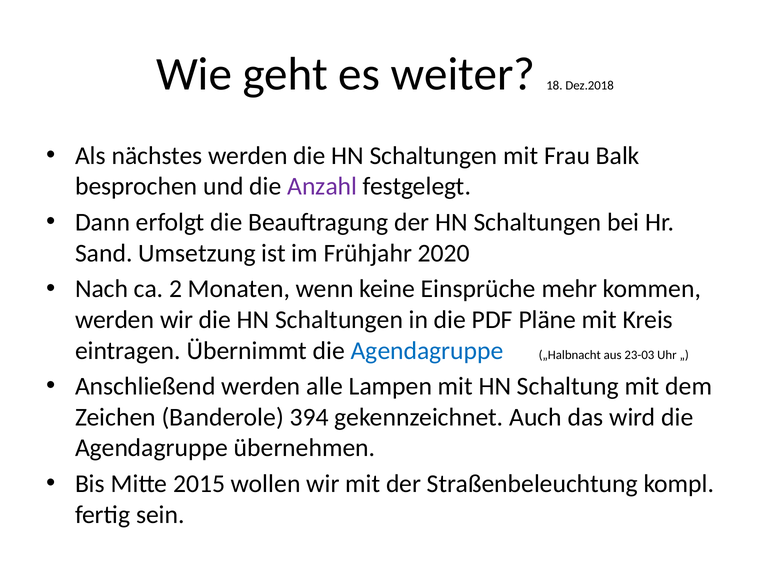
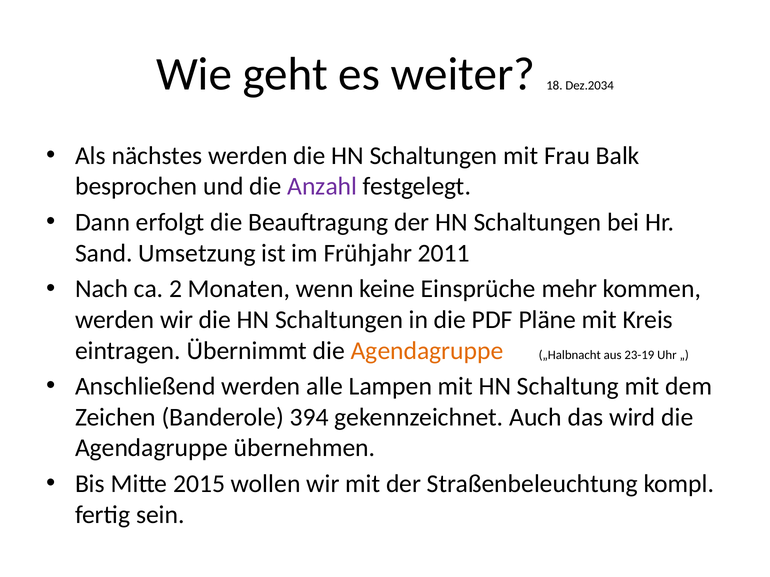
Dez.2018: Dez.2018 -> Dez.2034
2020: 2020 -> 2011
Agendagruppe at (427, 351) colour: blue -> orange
23-03: 23-03 -> 23-19
